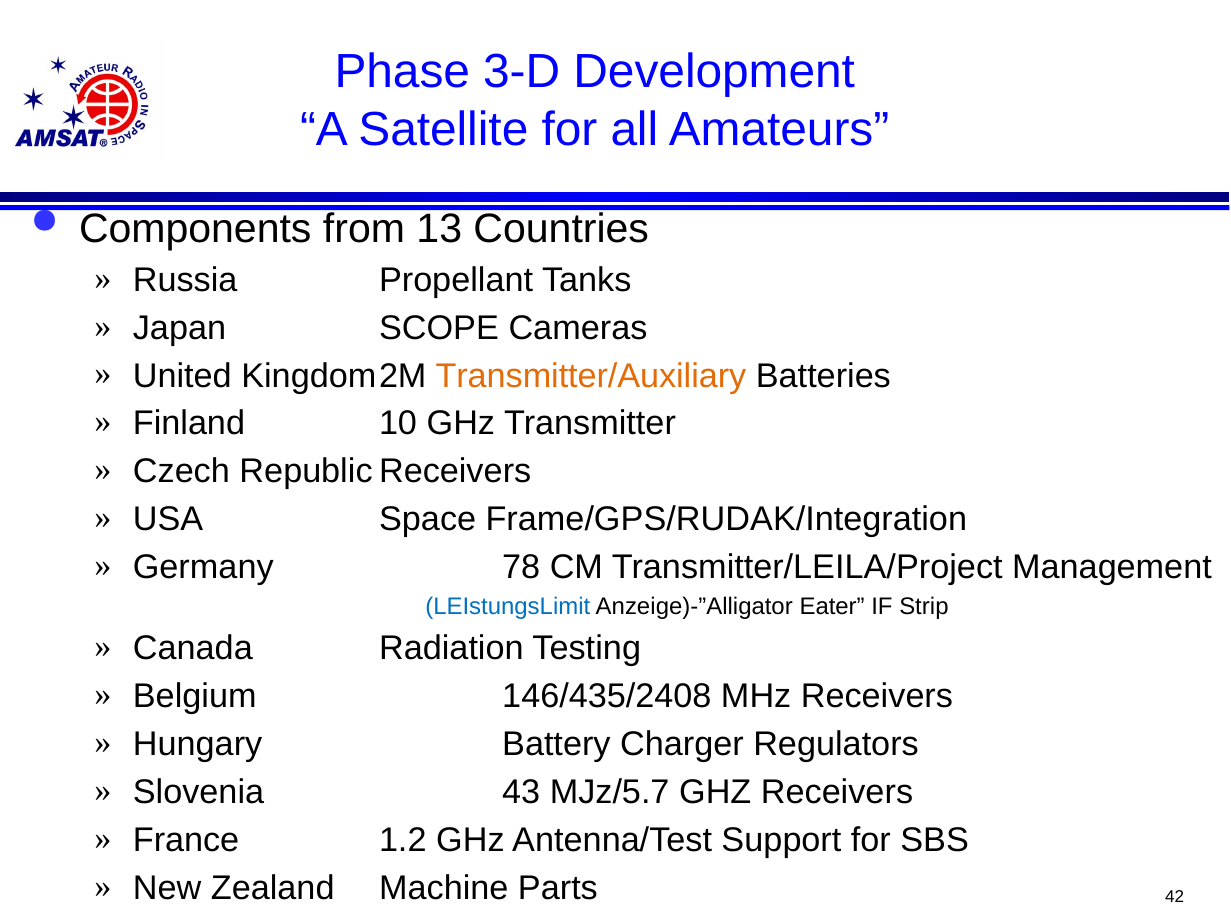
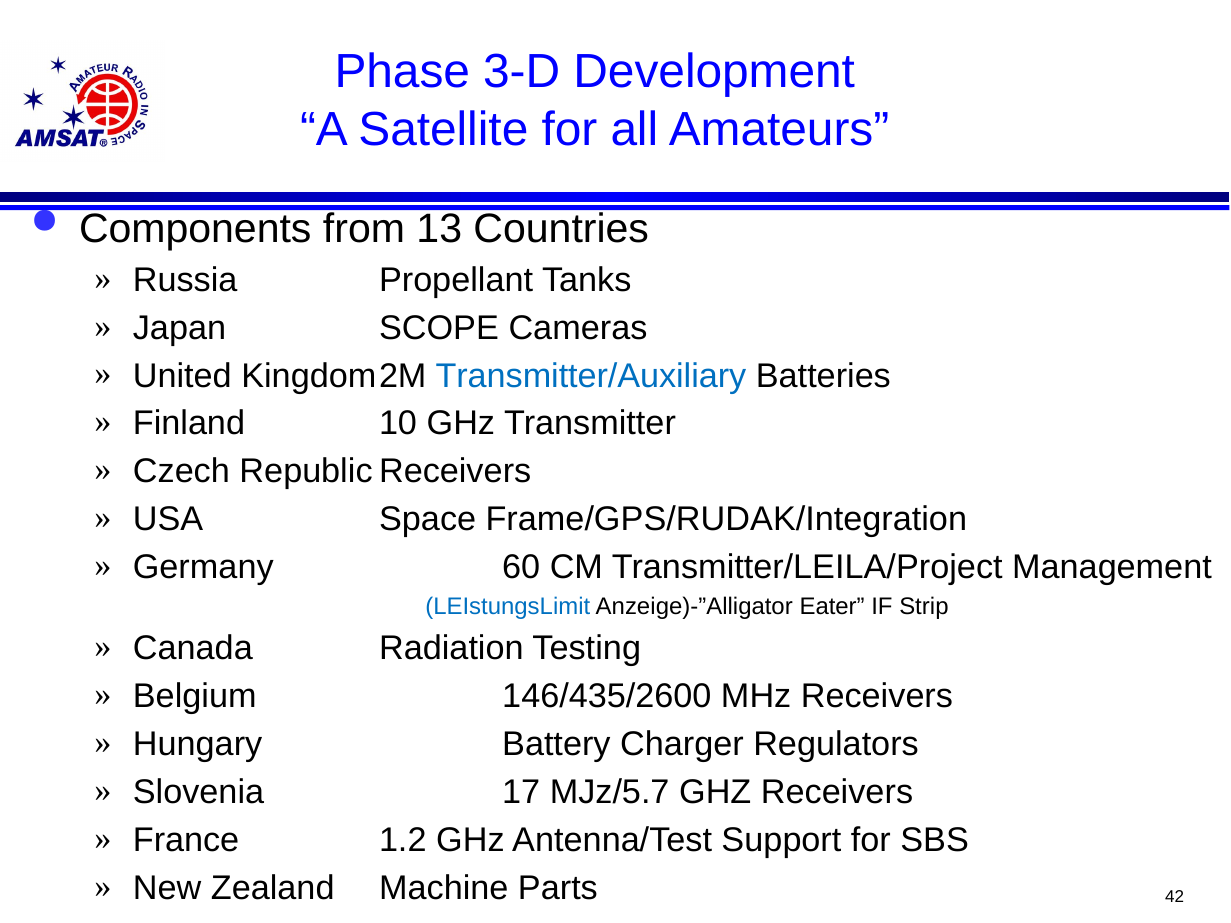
Transmitter/Auxiliary colour: orange -> blue
78: 78 -> 60
146/435/2408: 146/435/2408 -> 146/435/2600
43: 43 -> 17
